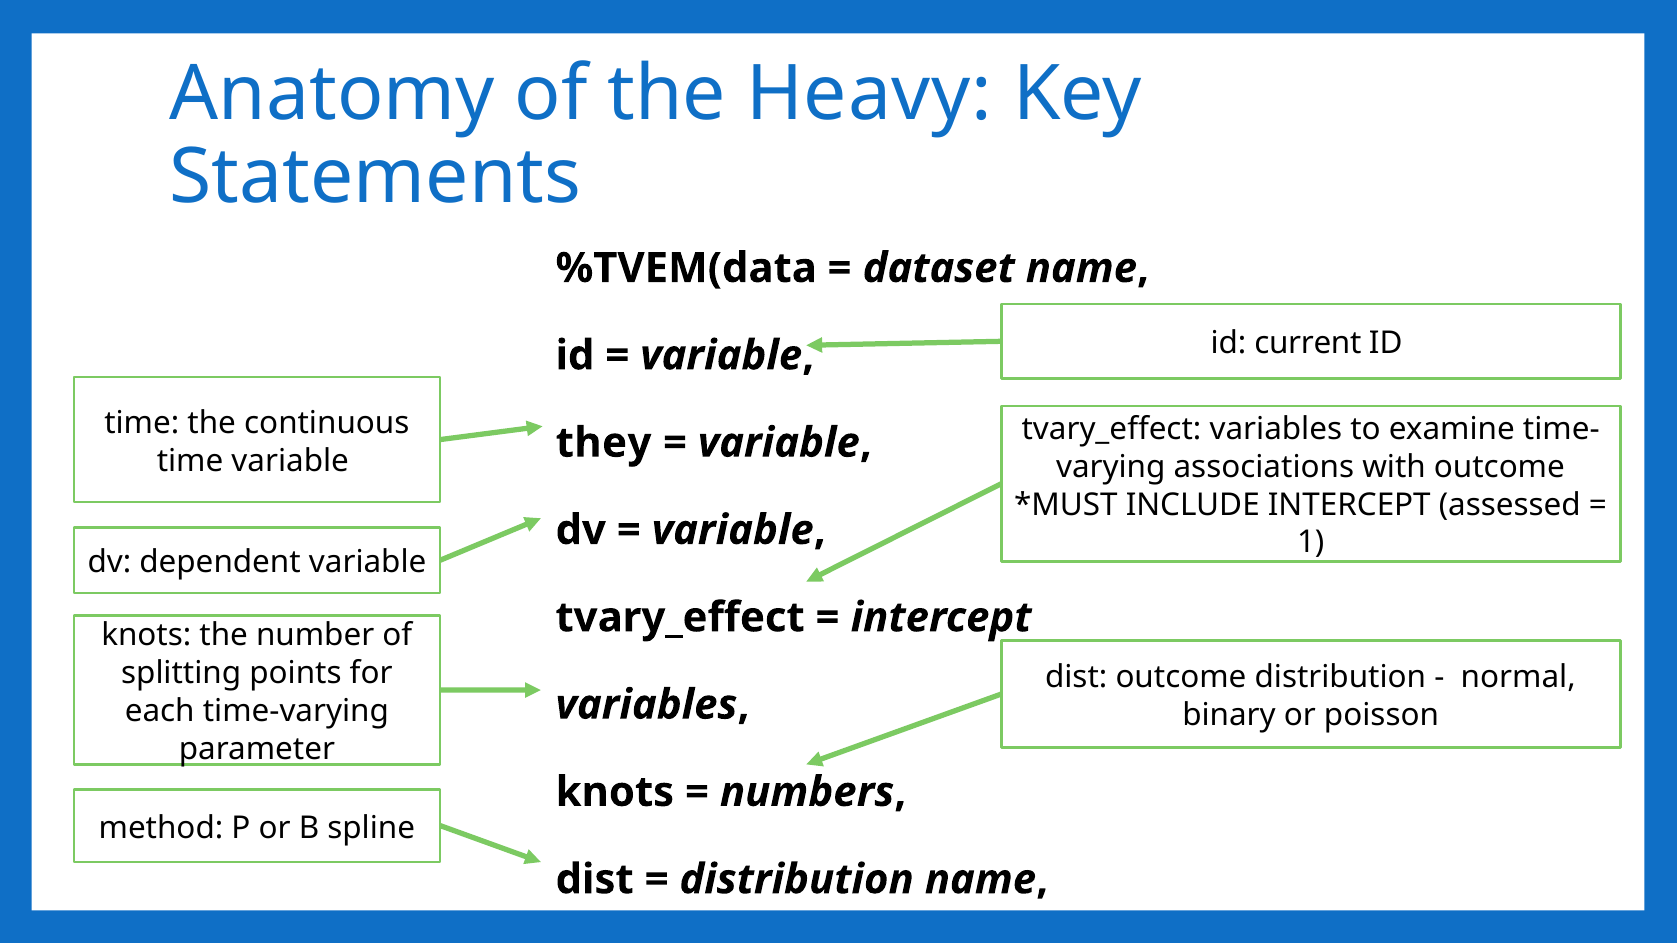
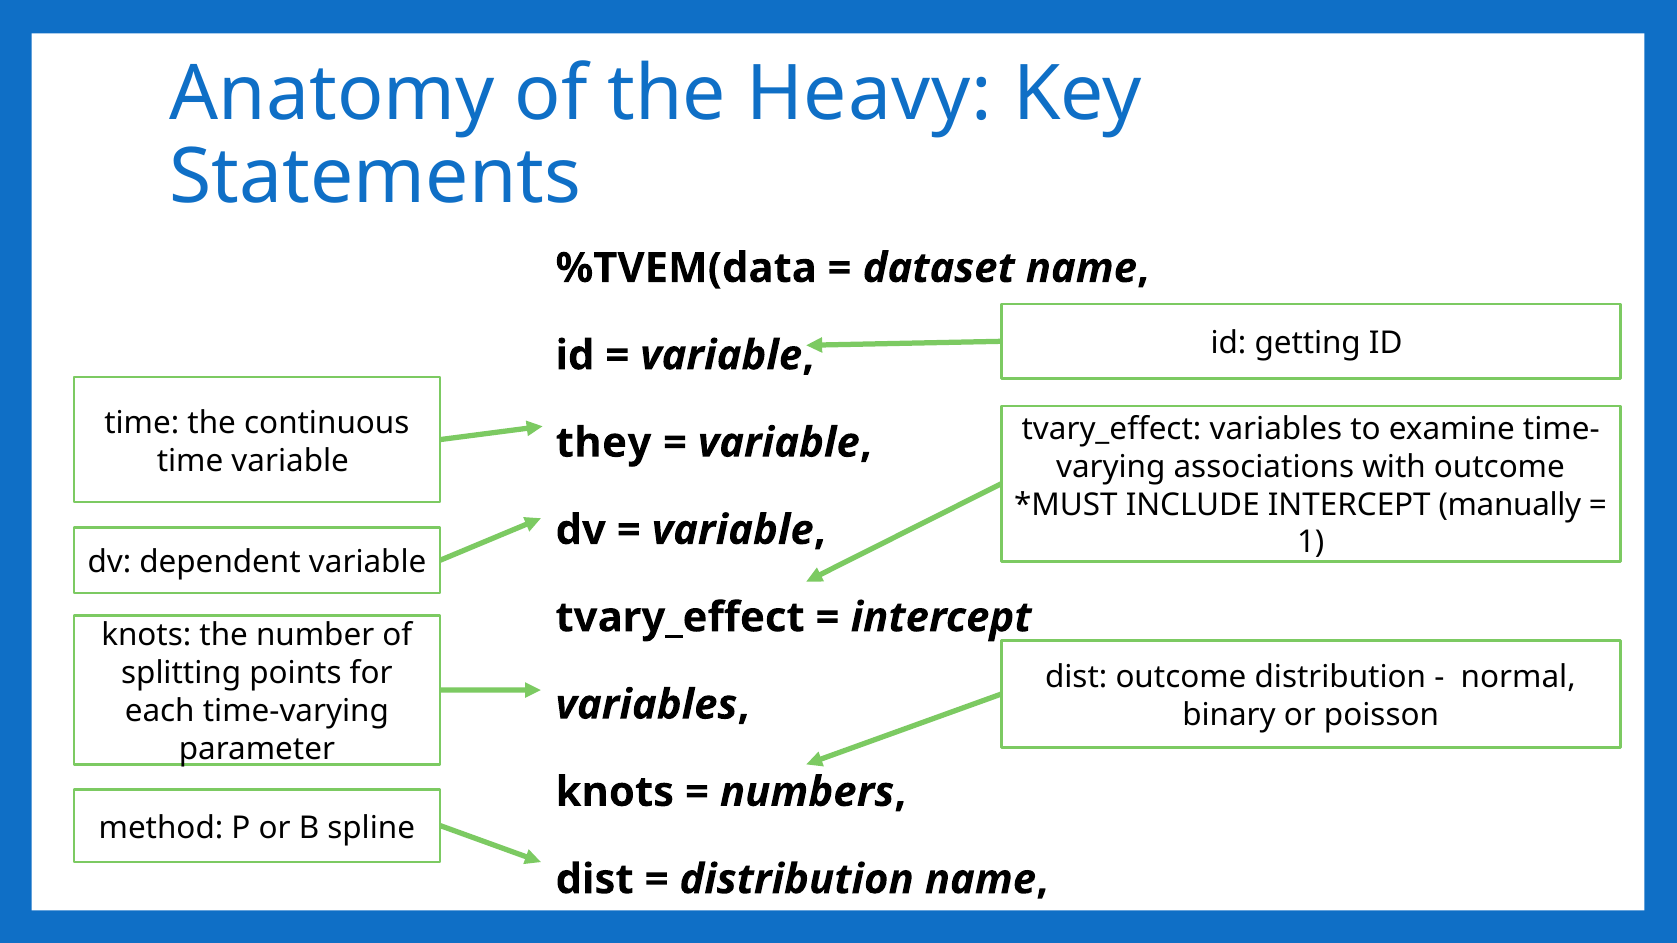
current: current -> getting
assessed: assessed -> manually
